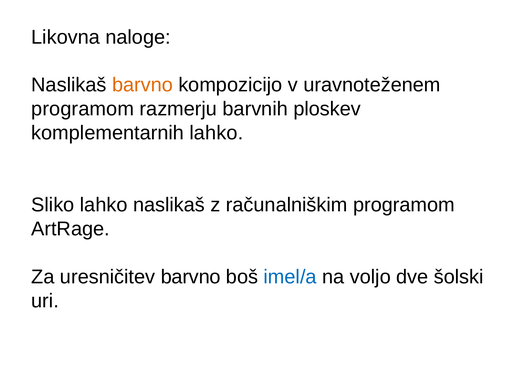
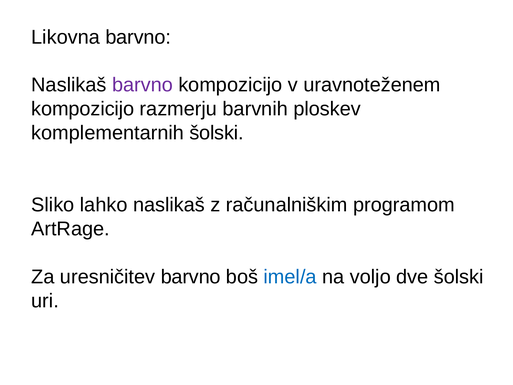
Likovna naloge: naloge -> barvno
barvno at (142, 85) colour: orange -> purple
programom at (83, 109): programom -> kompozicijo
komplementarnih lahko: lahko -> šolski
